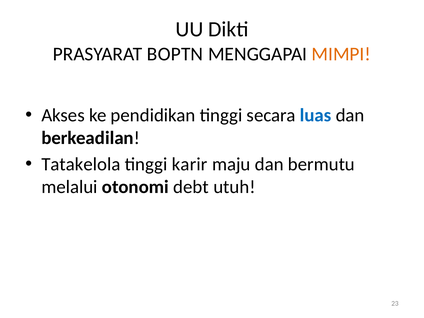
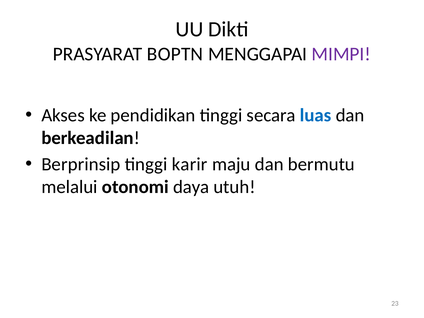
MIMPI colour: orange -> purple
Tatakelola: Tatakelola -> Berprinsip
debt: debt -> daya
